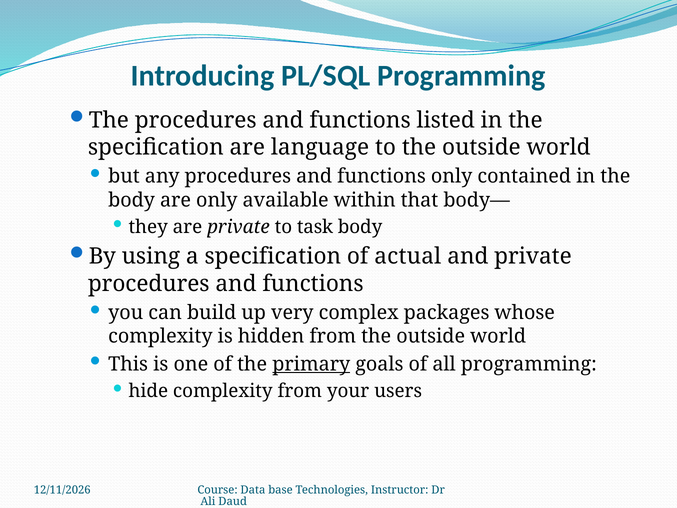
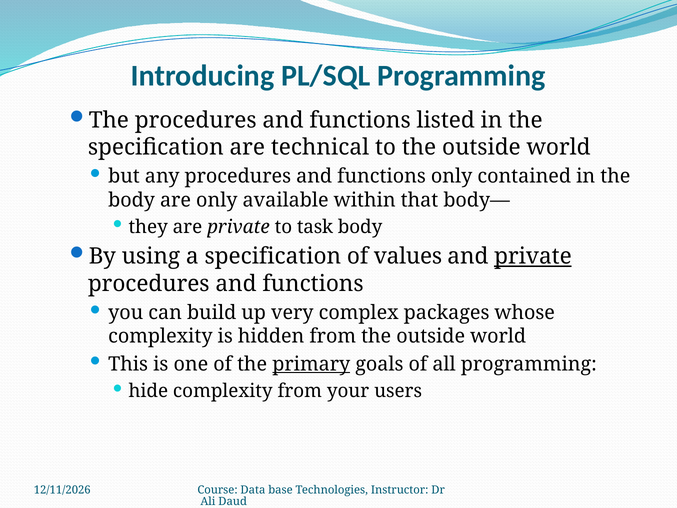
language: language -> technical
actual: actual -> values
private at (533, 256) underline: none -> present
